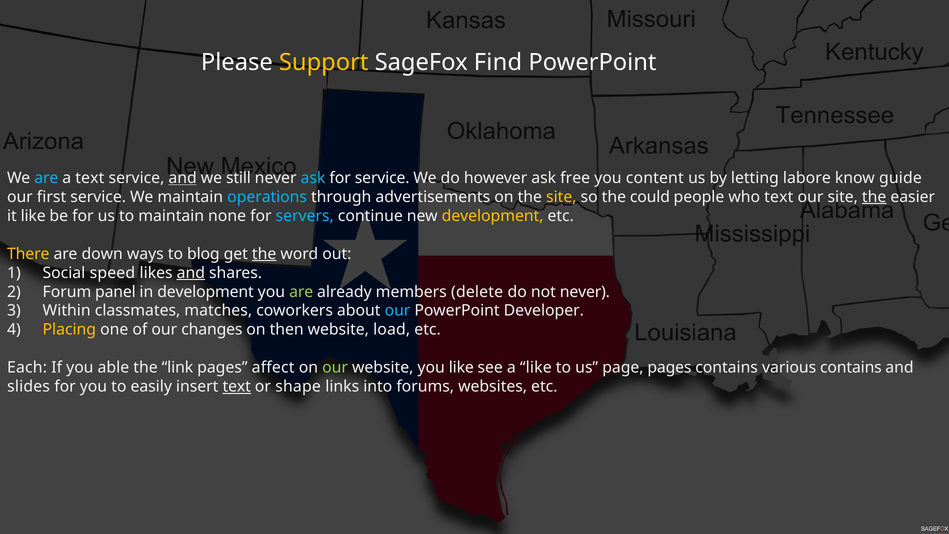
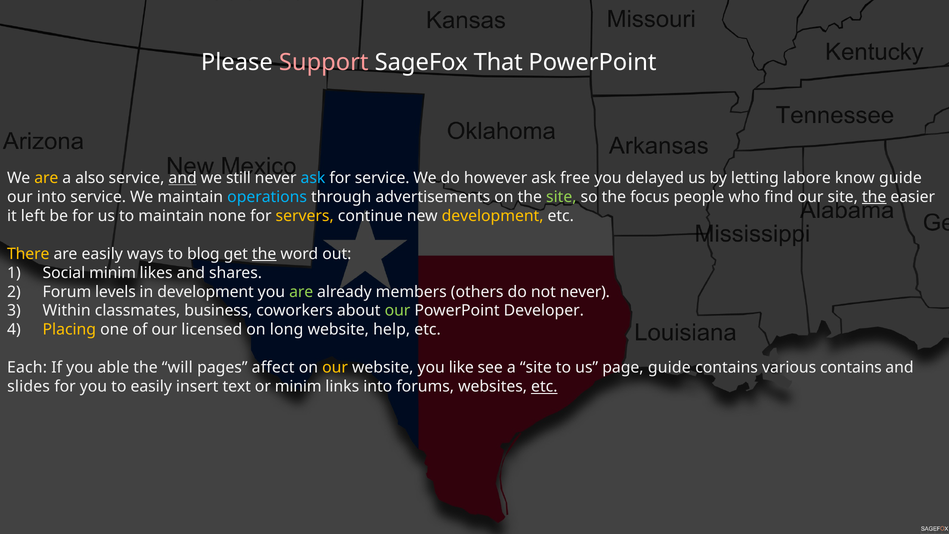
Support colour: yellow -> pink
Find: Find -> That
are at (46, 178) colour: light blue -> yellow
a text: text -> also
content: content -> delayed
our first: first -> into
site at (561, 197) colour: yellow -> light green
could: could -> focus
who text: text -> find
it like: like -> left
servers colour: light blue -> yellow
are down: down -> easily
Social speed: speed -> minim
and at (191, 273) underline: present -> none
panel: panel -> levels
delete: delete -> others
matches: matches -> business
our at (398, 311) colour: light blue -> light green
changes: changes -> licensed
then: then -> long
load: load -> help
link: link -> will
our at (335, 368) colour: light green -> yellow
a like: like -> site
page pages: pages -> guide
text at (237, 387) underline: present -> none
or shape: shape -> minim
etc at (544, 387) underline: none -> present
